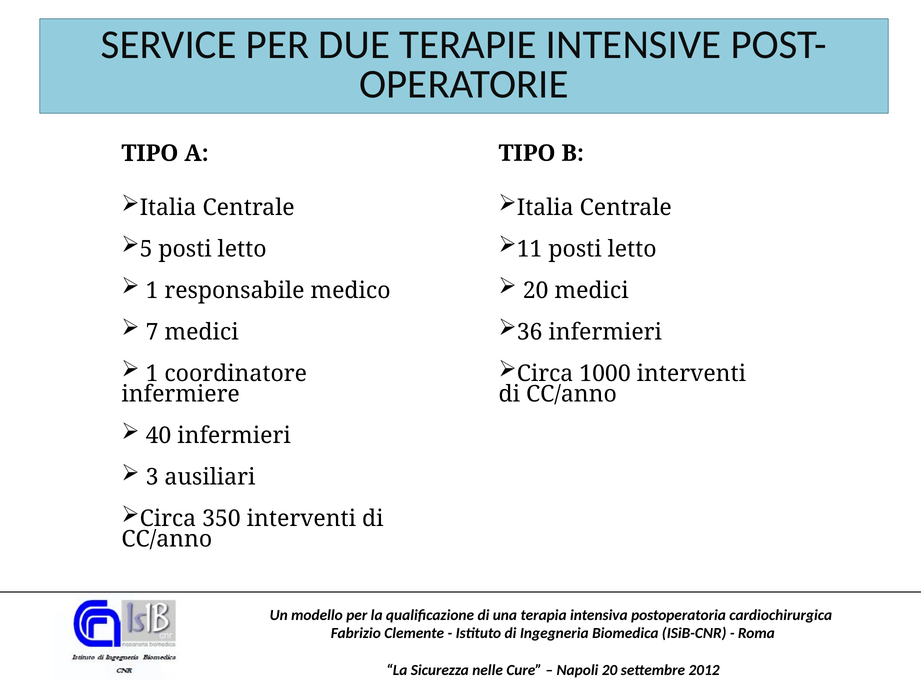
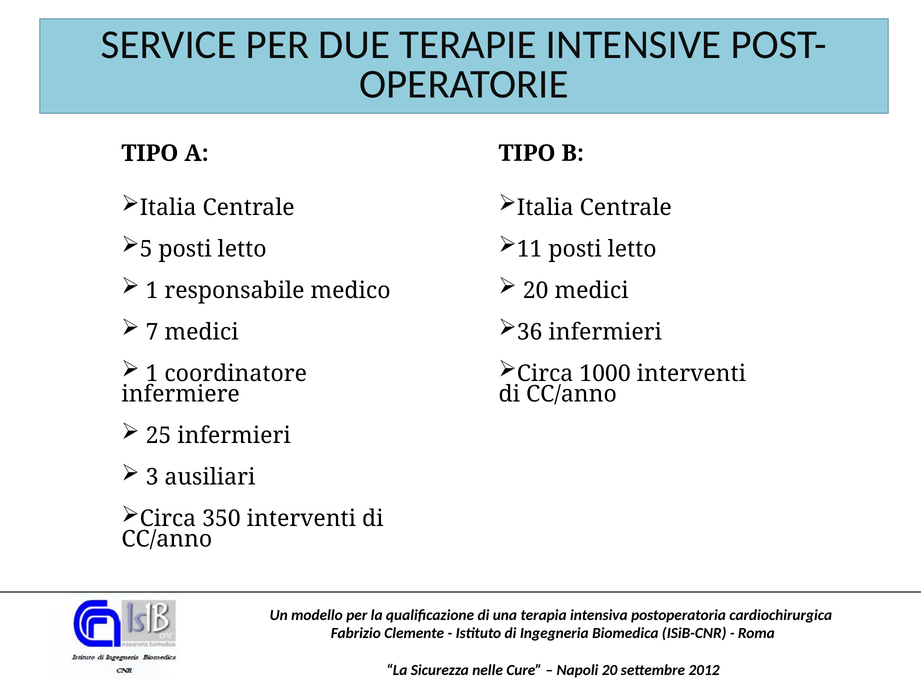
40: 40 -> 25
